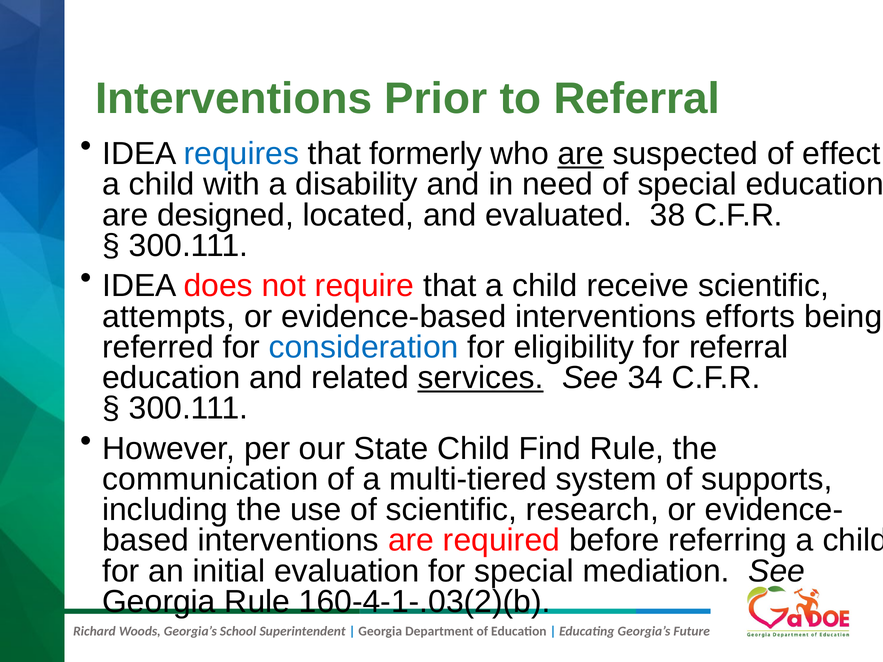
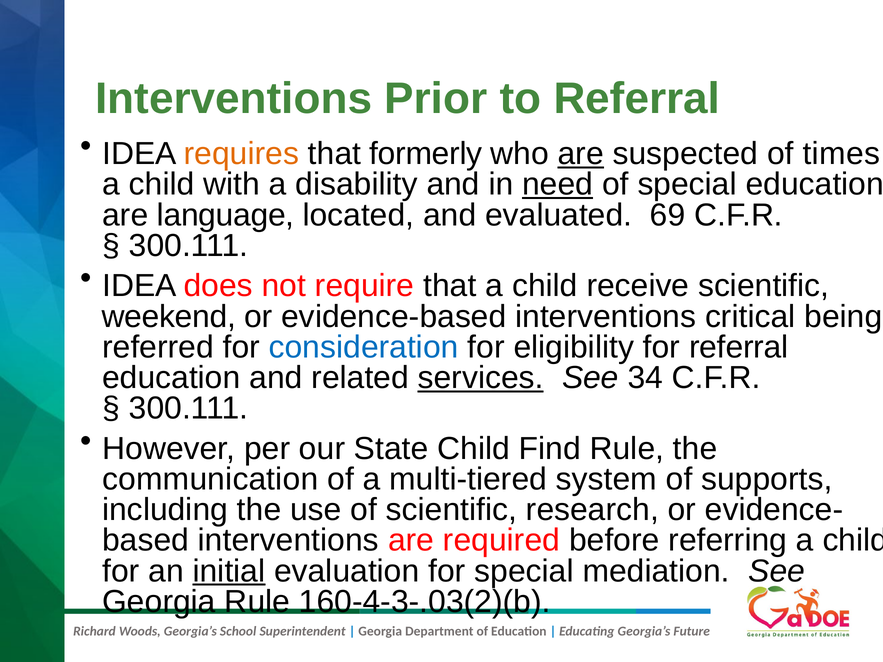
requires colour: blue -> orange
effect: effect -> times
need underline: none -> present
designed: designed -> language
38: 38 -> 69
attempts: attempts -> weekend
efforts: efforts -> critical
initial underline: none -> present
160-4-1-.03(2)(b: 160-4-1-.03(2)(b -> 160-4-3-.03(2)(b
